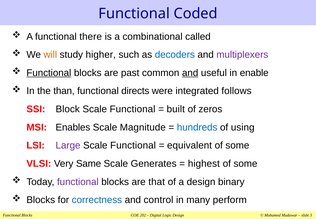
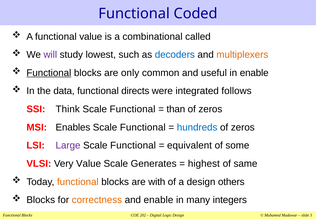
functional there: there -> value
will colour: orange -> purple
higher: higher -> lowest
multiplexers colour: purple -> orange
past: past -> only
and at (190, 73) underline: present -> none
than: than -> data
Block: Block -> Think
built: built -> than
Magnitude at (143, 127): Magnitude -> Functional
using at (243, 127): using -> zeros
Very Same: Same -> Value
some at (245, 164): some -> same
functional at (78, 182) colour: purple -> orange
that: that -> with
binary: binary -> others
correctness colour: blue -> orange
and control: control -> enable
perform: perform -> integers
